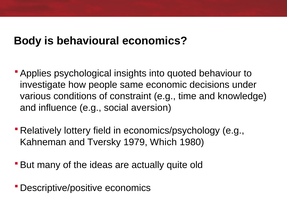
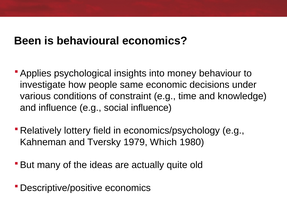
Body: Body -> Been
quoted: quoted -> money
social aversion: aversion -> influence
